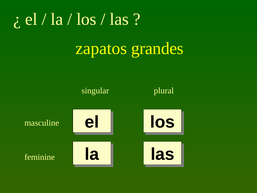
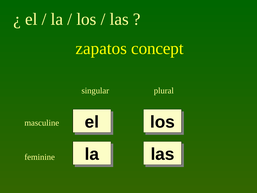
grandes: grandes -> concept
